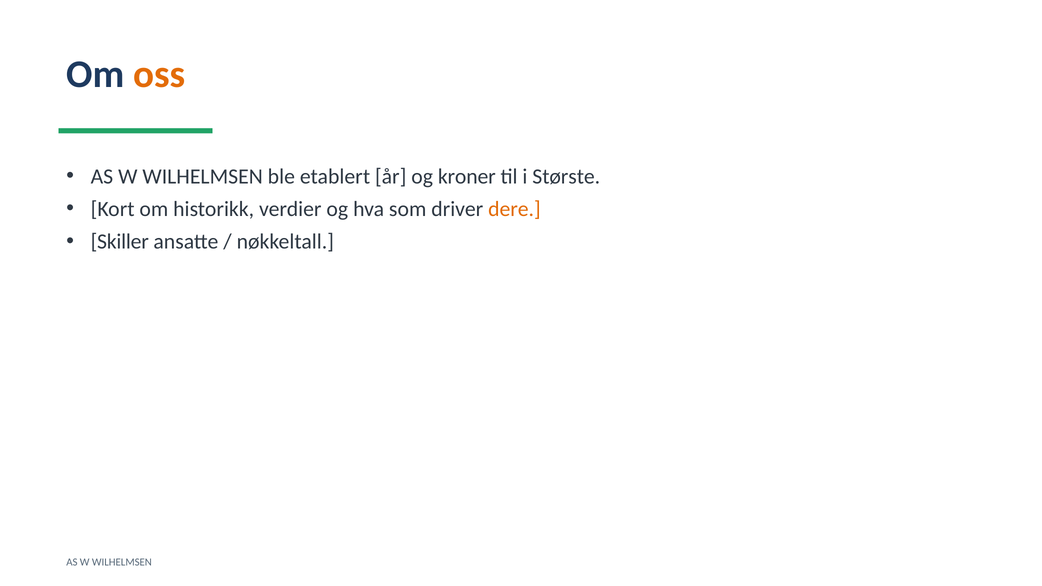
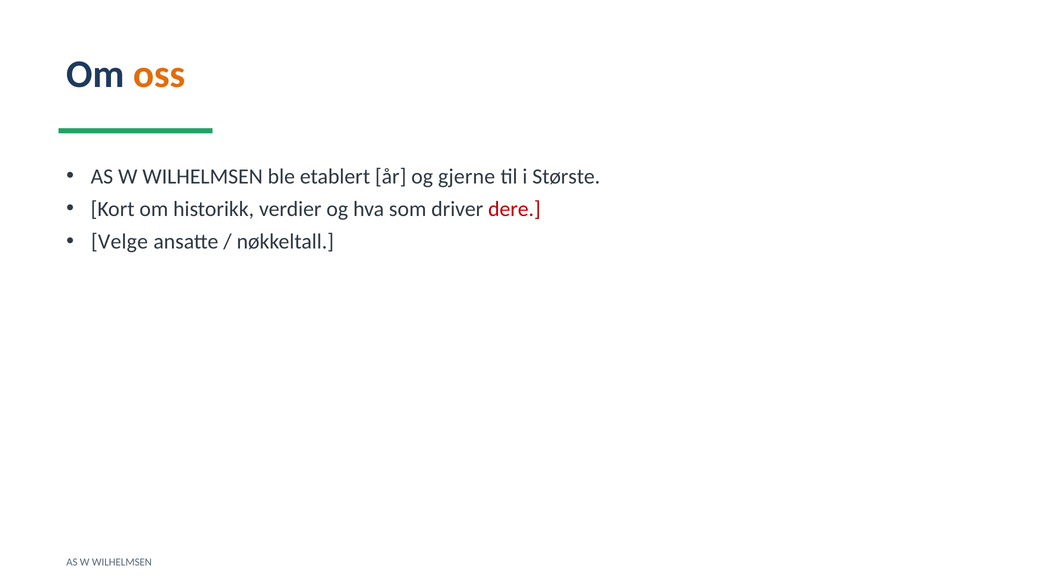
kroner: kroner -> gjerne
dere colour: orange -> red
Skiller: Skiller -> Velge
